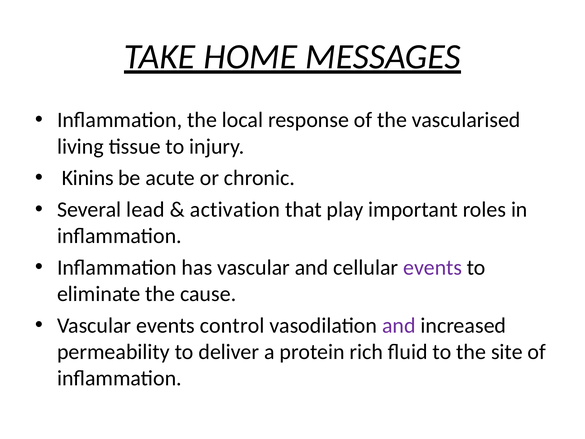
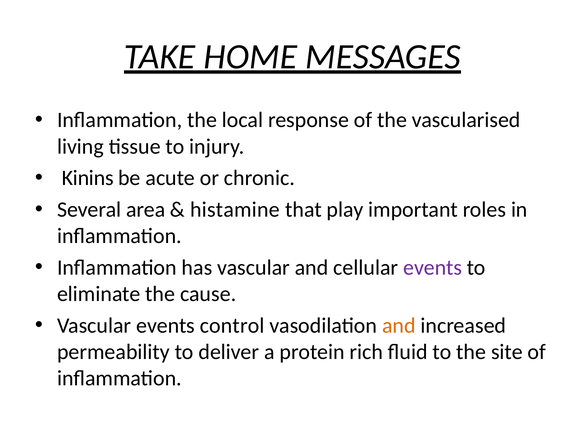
lead: lead -> area
activation: activation -> histamine
and at (399, 325) colour: purple -> orange
